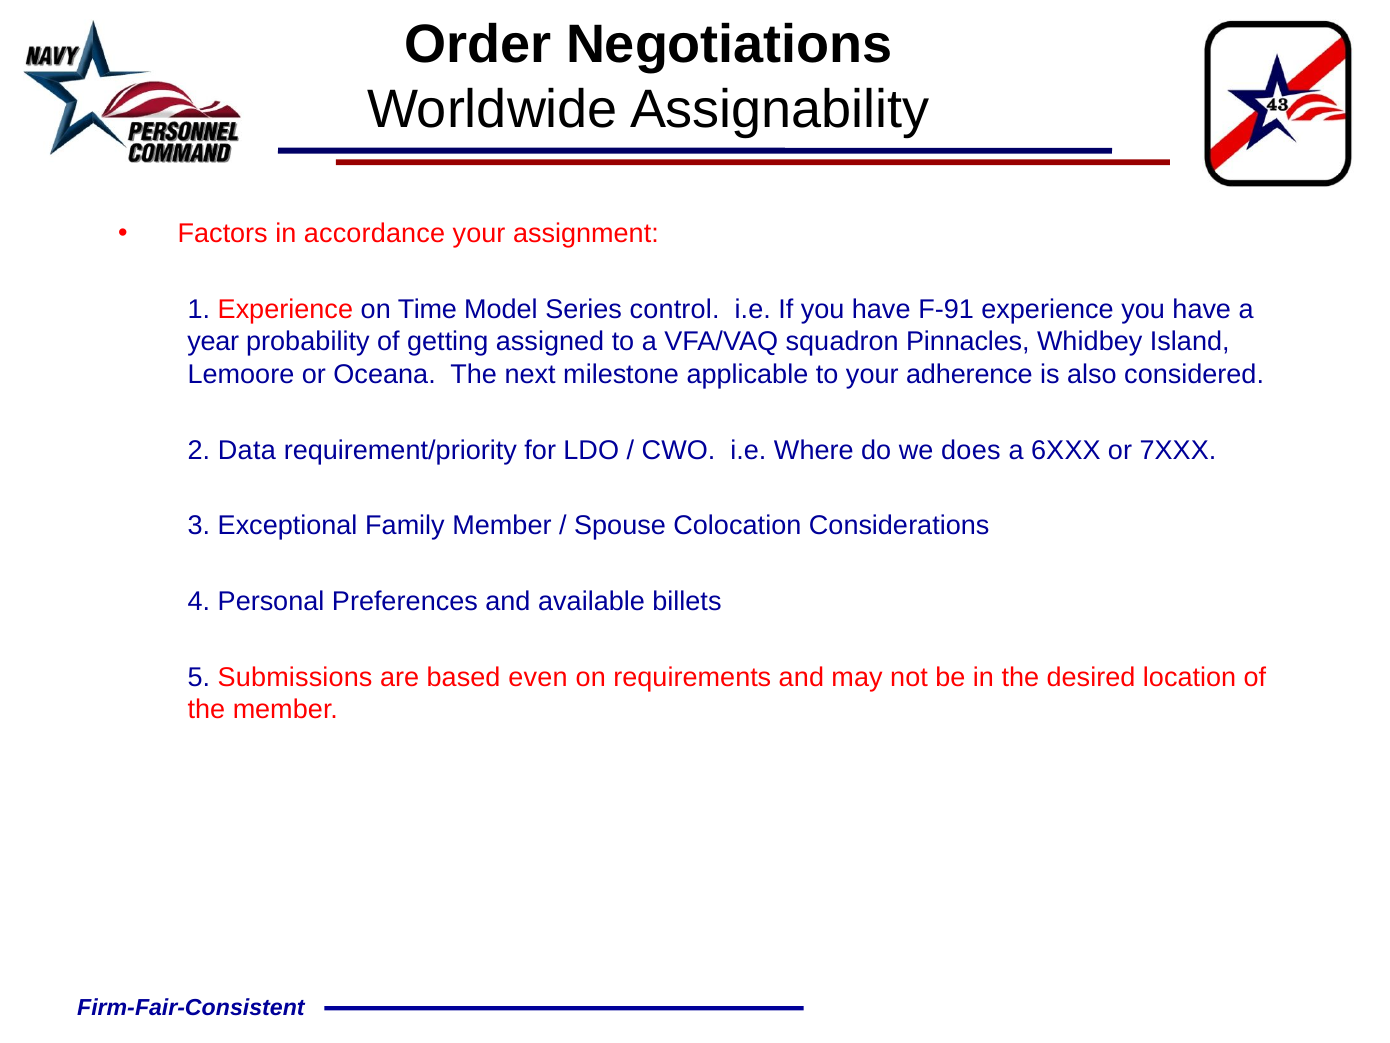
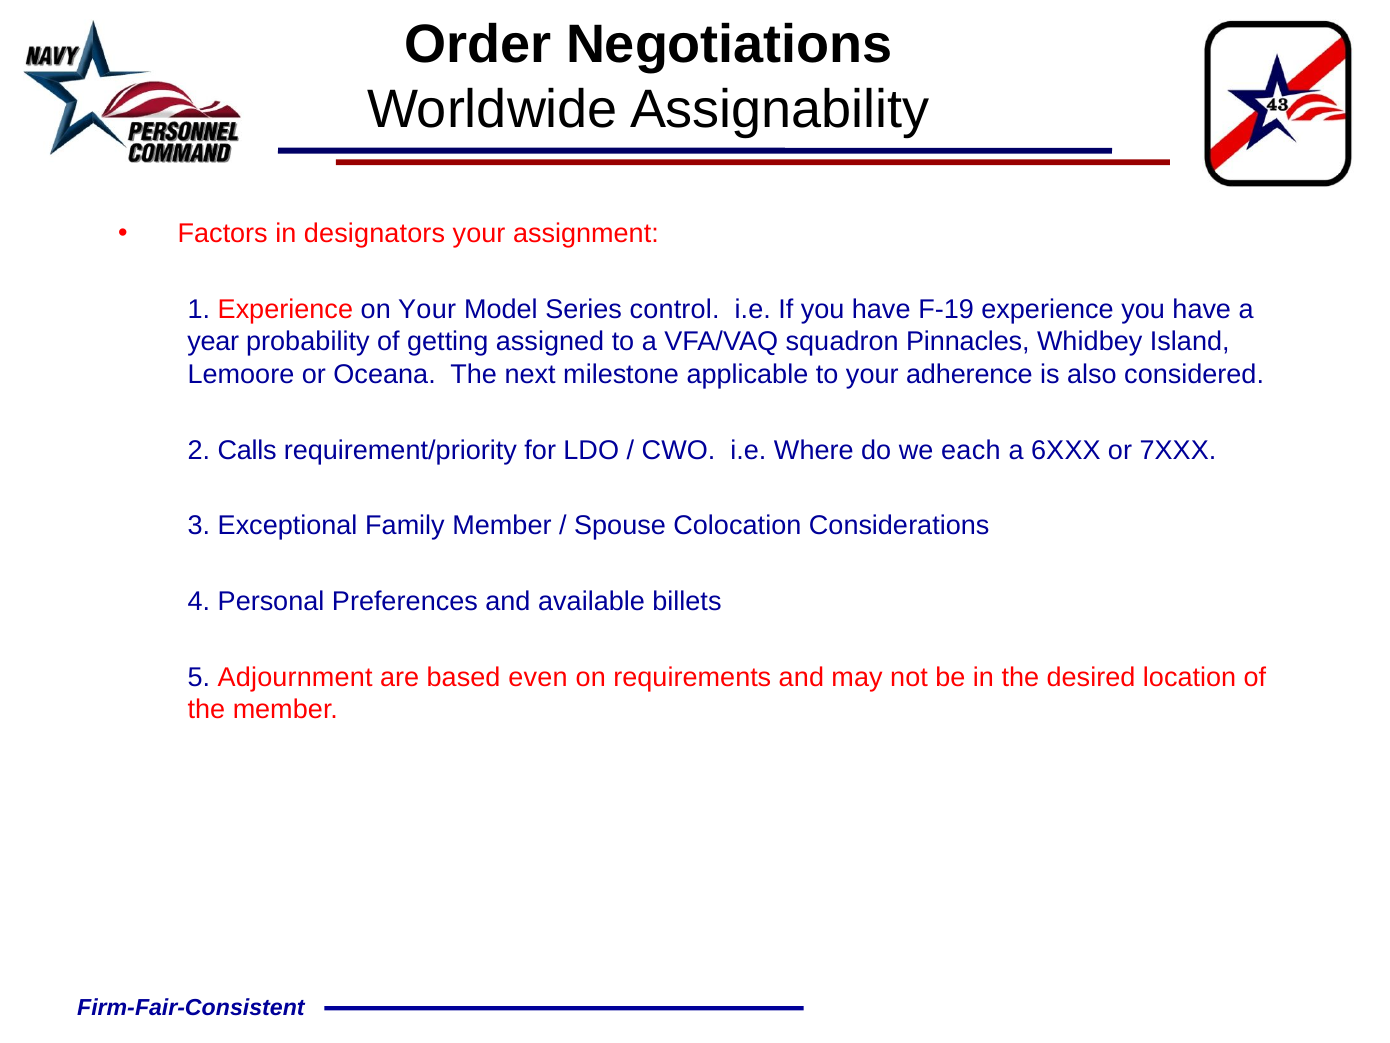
accordance: accordance -> designators
on Time: Time -> Your
F-91: F-91 -> F-19
Data: Data -> Calls
does: does -> each
Submissions: Submissions -> Adjournment
